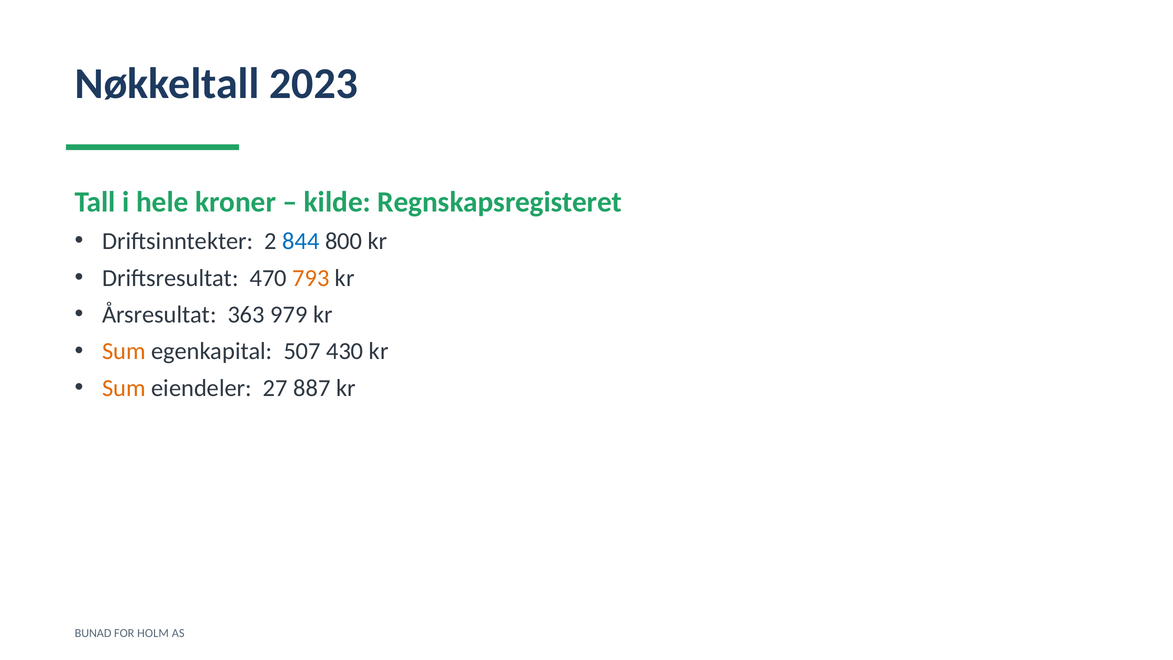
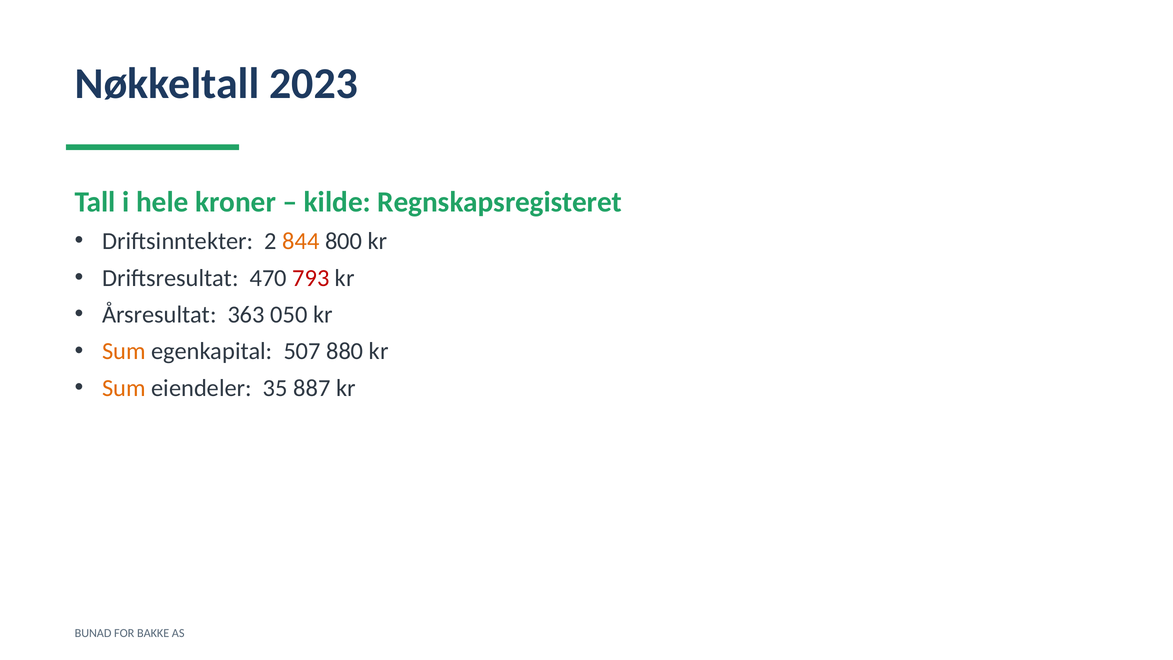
844 colour: blue -> orange
793 colour: orange -> red
979: 979 -> 050
430: 430 -> 880
27: 27 -> 35
HOLM: HOLM -> BAKKE
